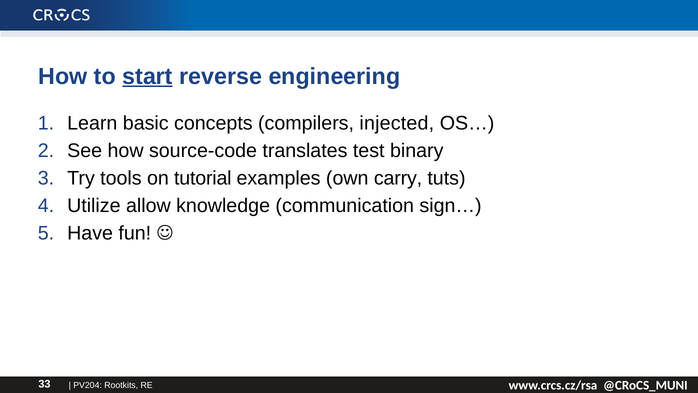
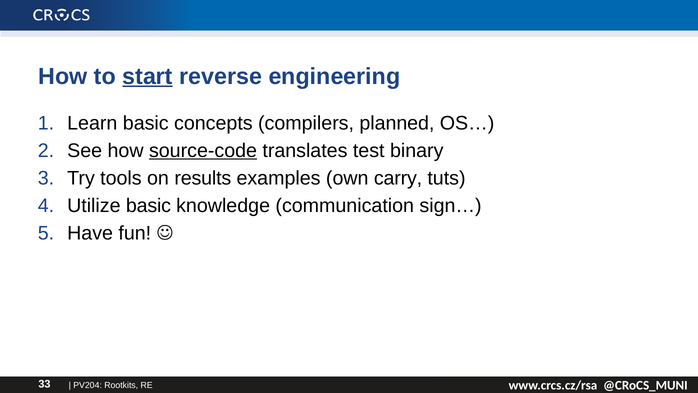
injected: injected -> planned
source-code underline: none -> present
tutorial: tutorial -> results
Utilize allow: allow -> basic
